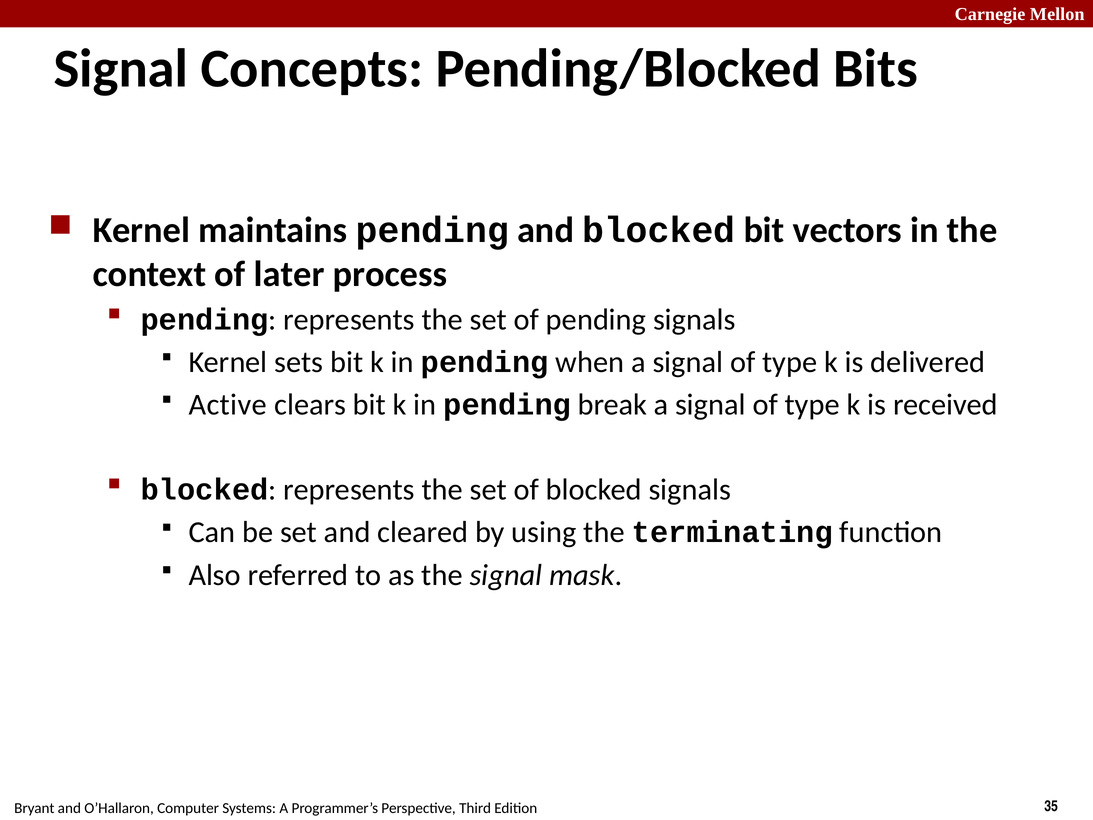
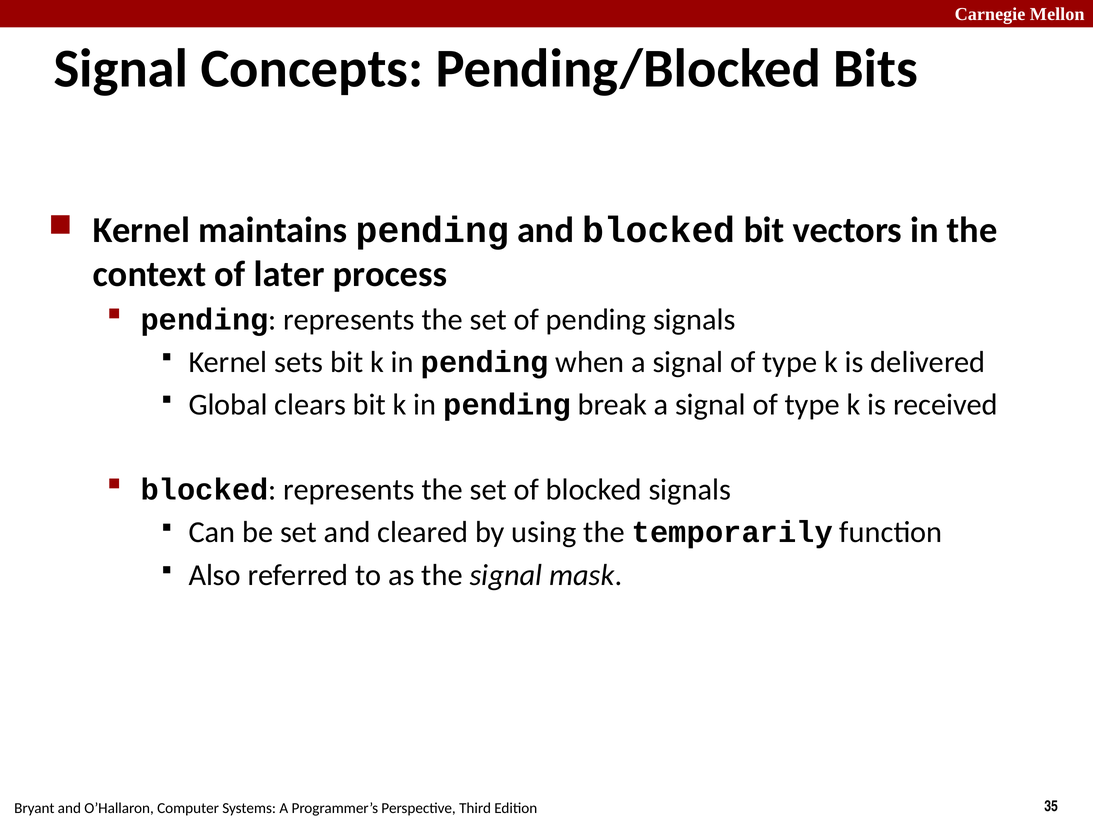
Active: Active -> Global
terminating: terminating -> temporarily
